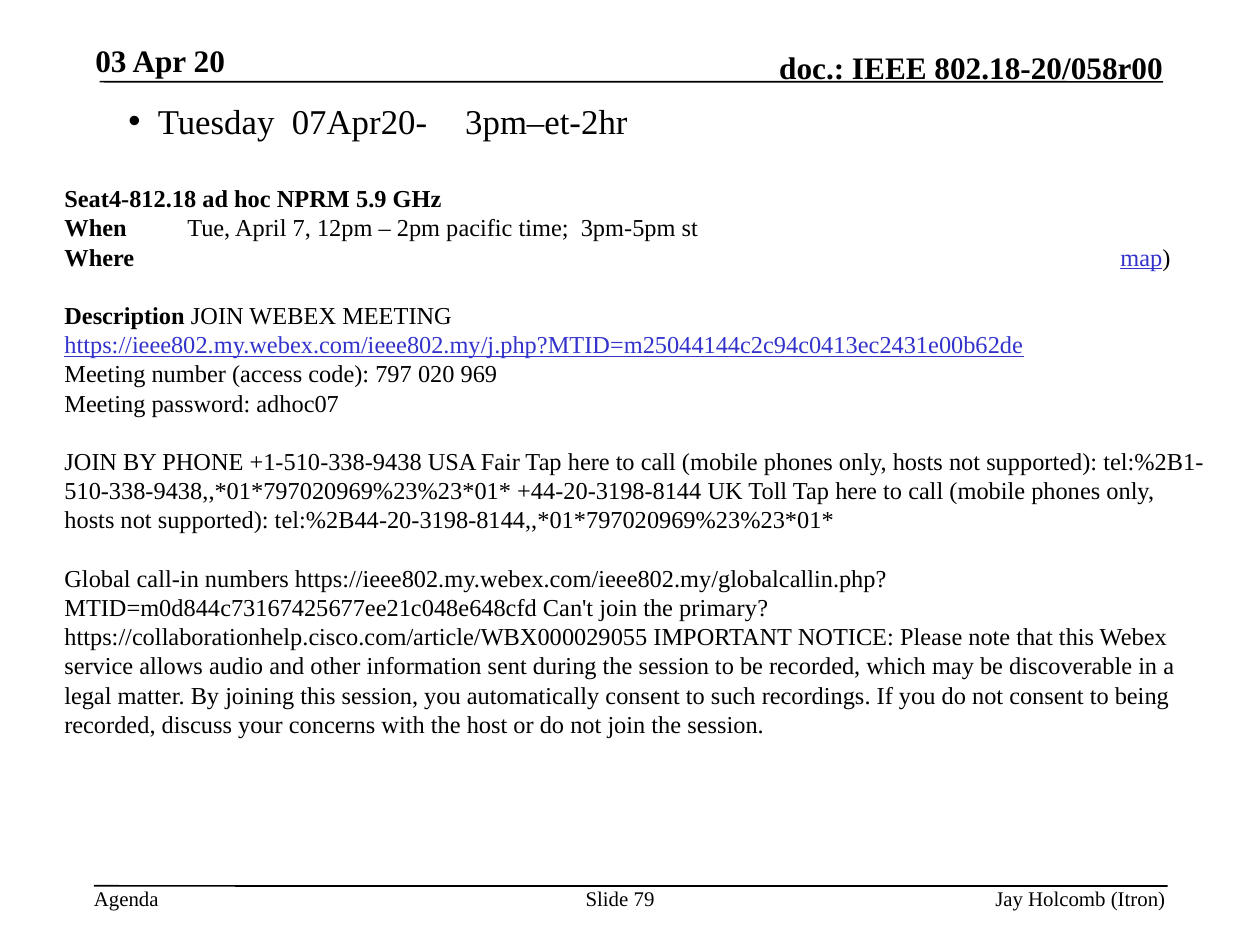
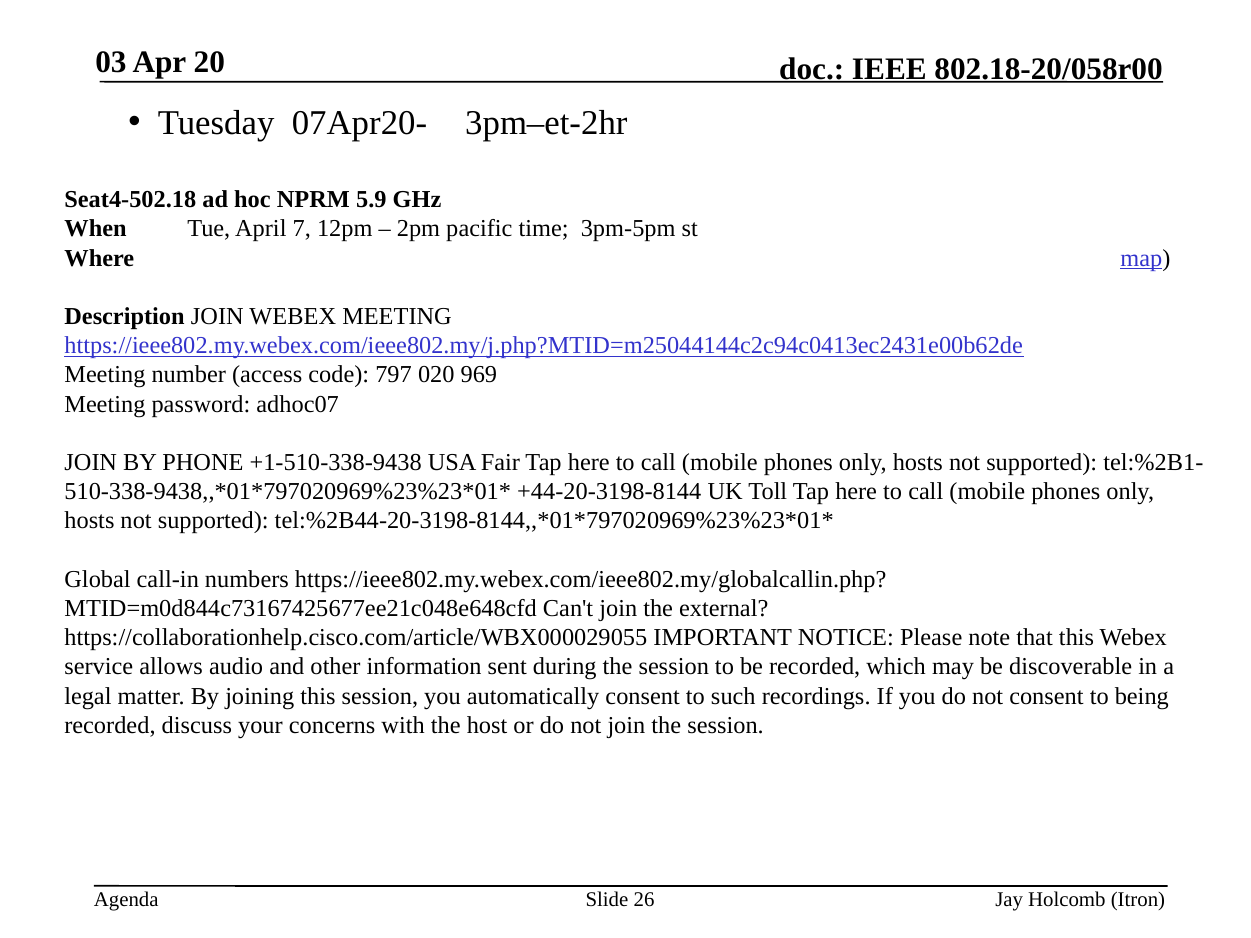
Seat4-812.18: Seat4-812.18 -> Seat4-502.18
primary: primary -> external
79: 79 -> 26
